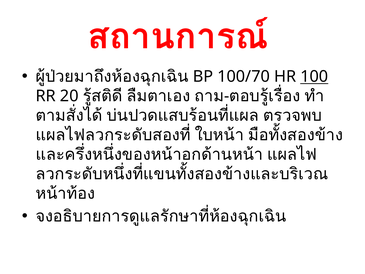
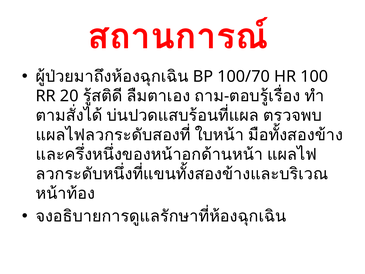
100 underline: present -> none
